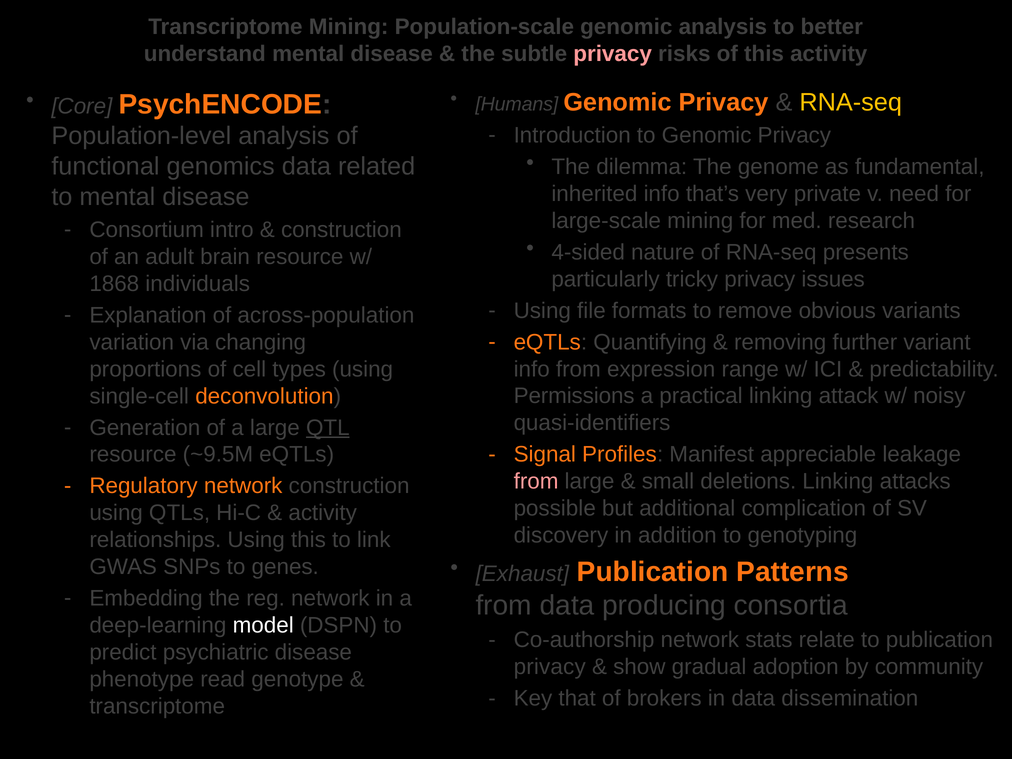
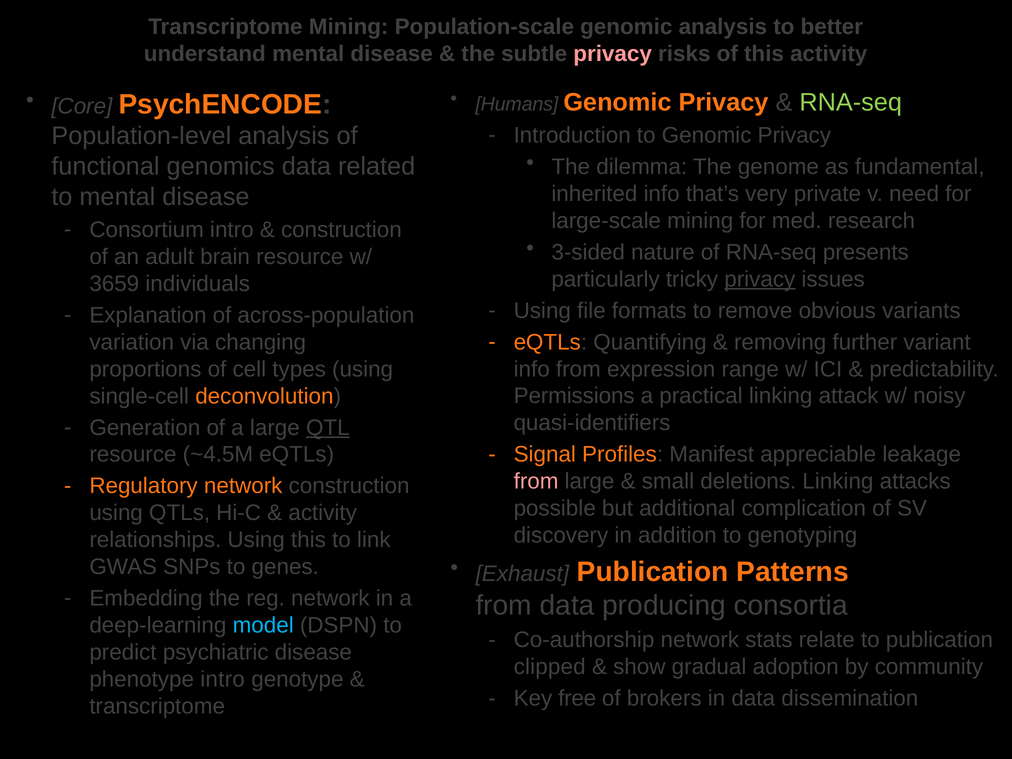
RNA-seq at (851, 102) colour: yellow -> light green
4-sided: 4-sided -> 3-sided
privacy at (760, 279) underline: none -> present
1868: 1868 -> 3659
~9.5M: ~9.5M -> ~4.5M
model colour: white -> light blue
privacy at (550, 667): privacy -> clipped
phenotype read: read -> intro
that: that -> free
